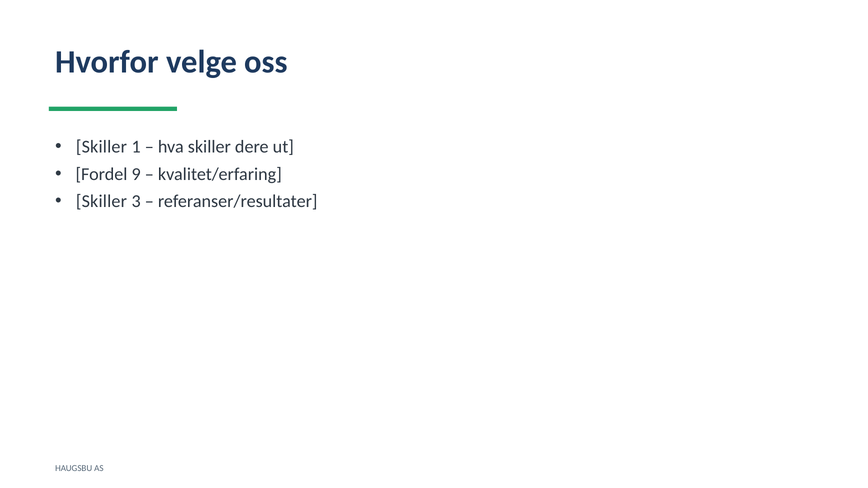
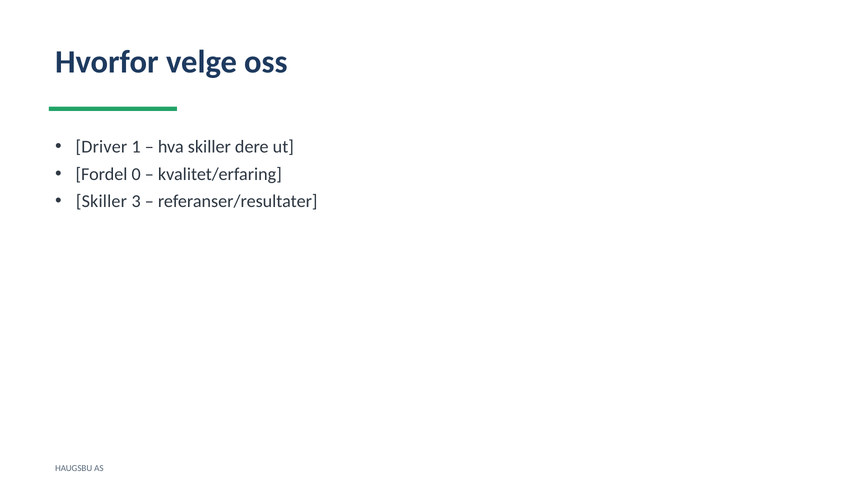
Skiller at (101, 147): Skiller -> Driver
9: 9 -> 0
